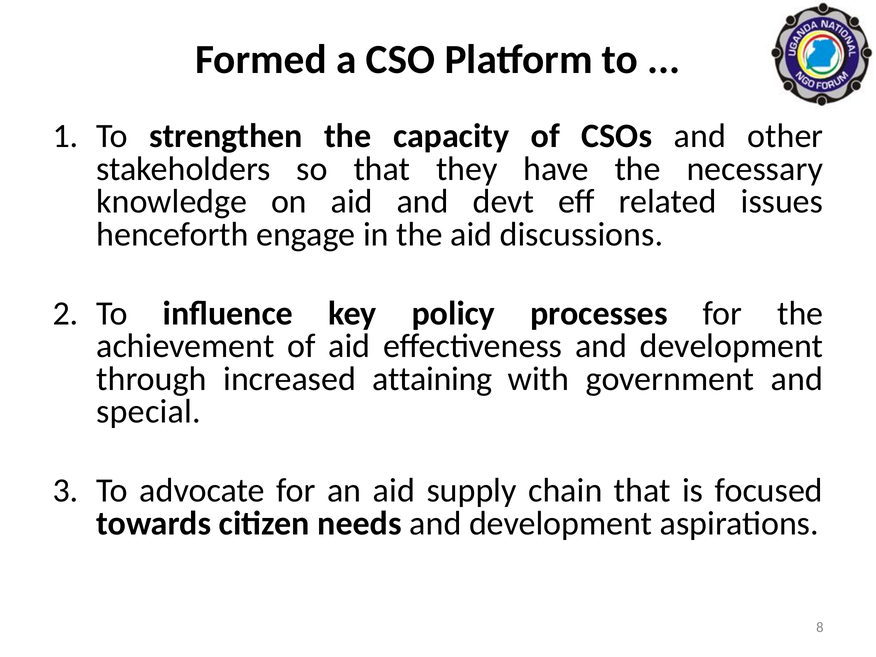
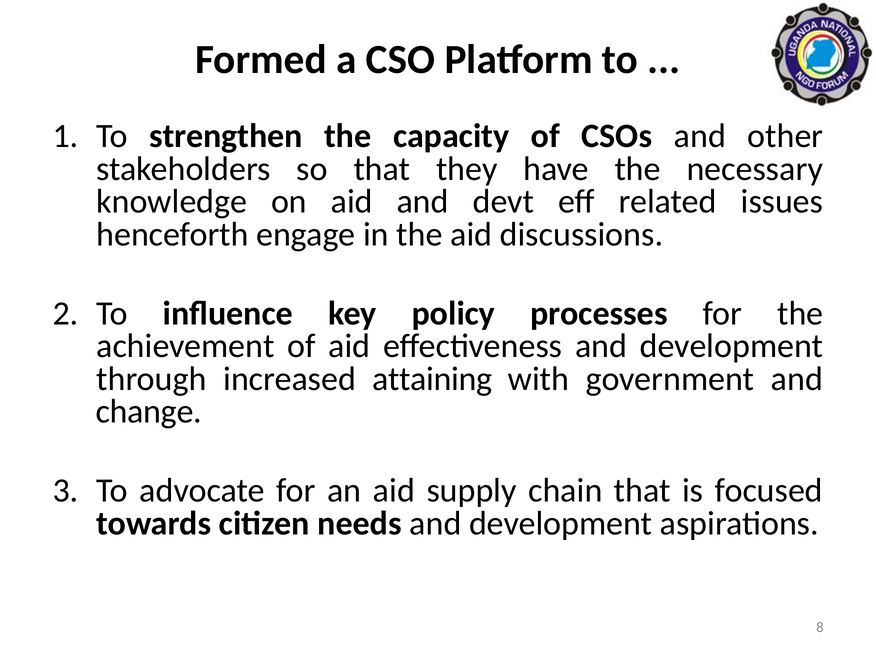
special: special -> change
